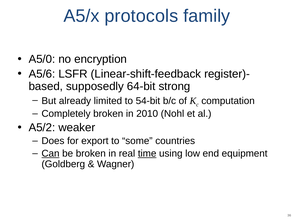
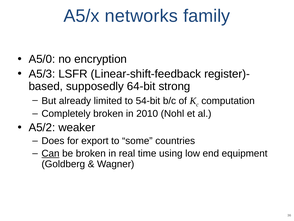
protocols: protocols -> networks
A5/6: A5/6 -> A5/3
time underline: present -> none
